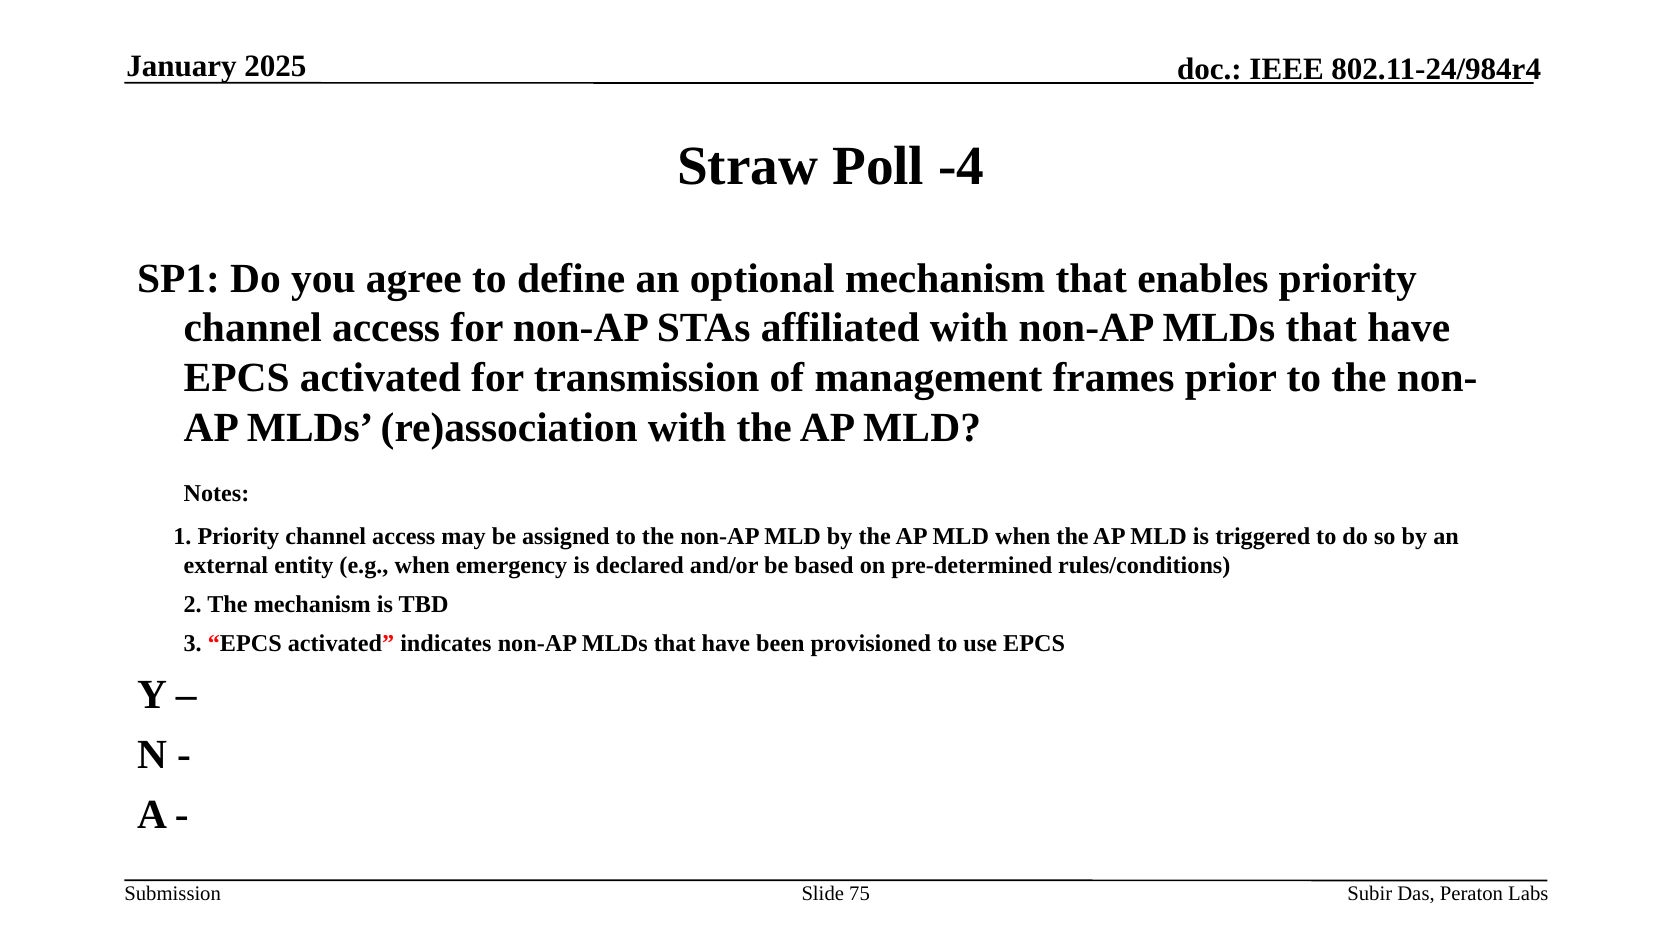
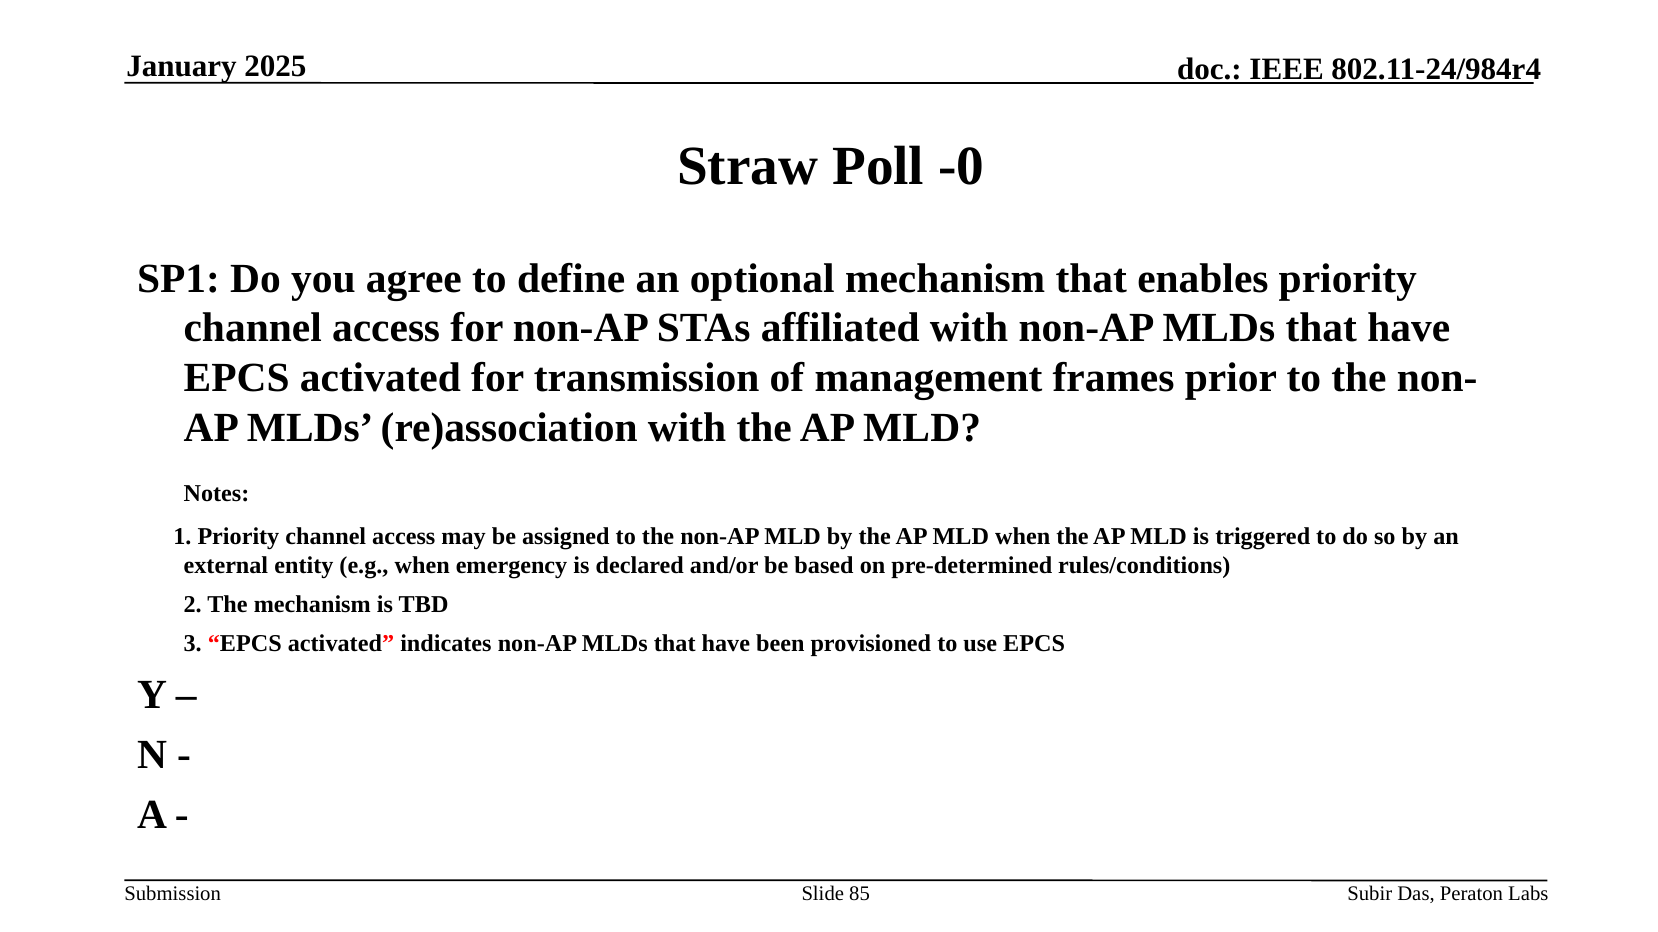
-4: -4 -> -0
75: 75 -> 85
